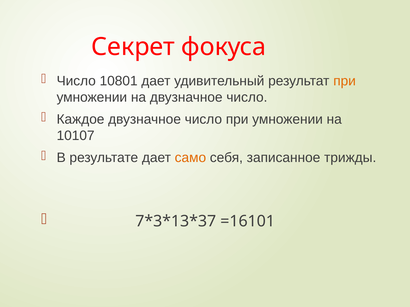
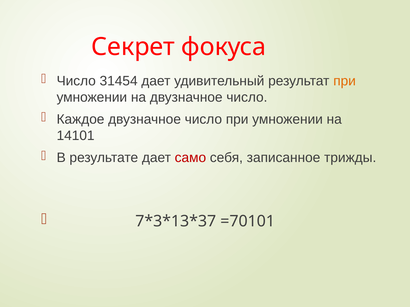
10801: 10801 -> 31454
10107: 10107 -> 14101
само colour: orange -> red
=16101: =16101 -> =70101
